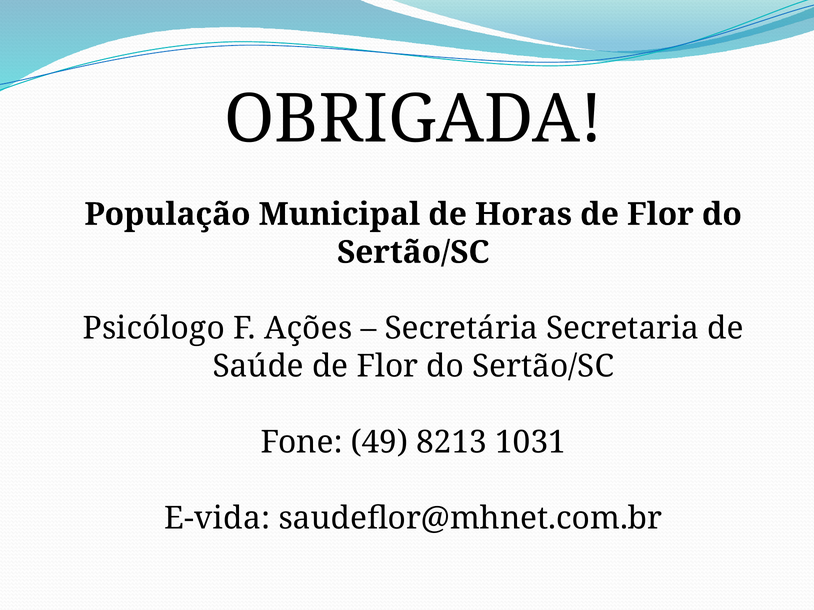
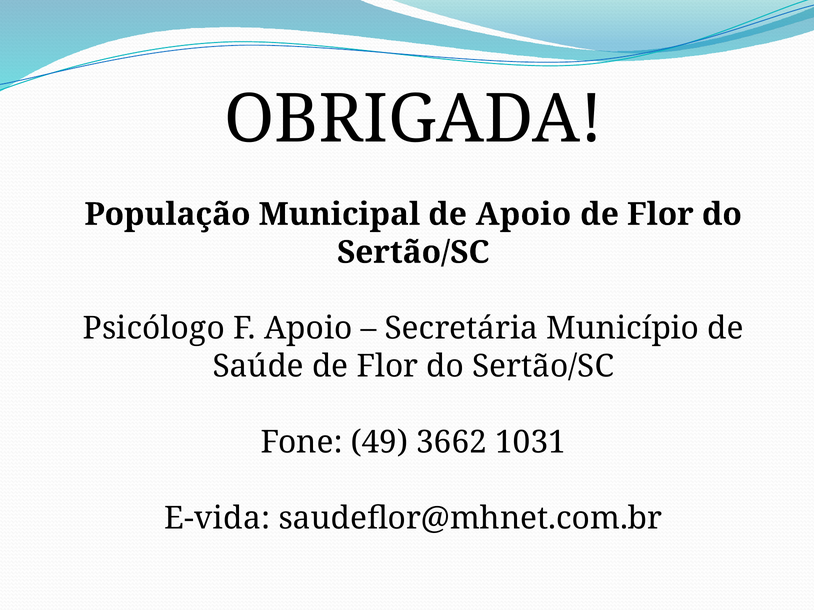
de Horas: Horas -> Apoio
F Ações: Ações -> Apoio
Secretaria: Secretaria -> Município
8213: 8213 -> 3662
